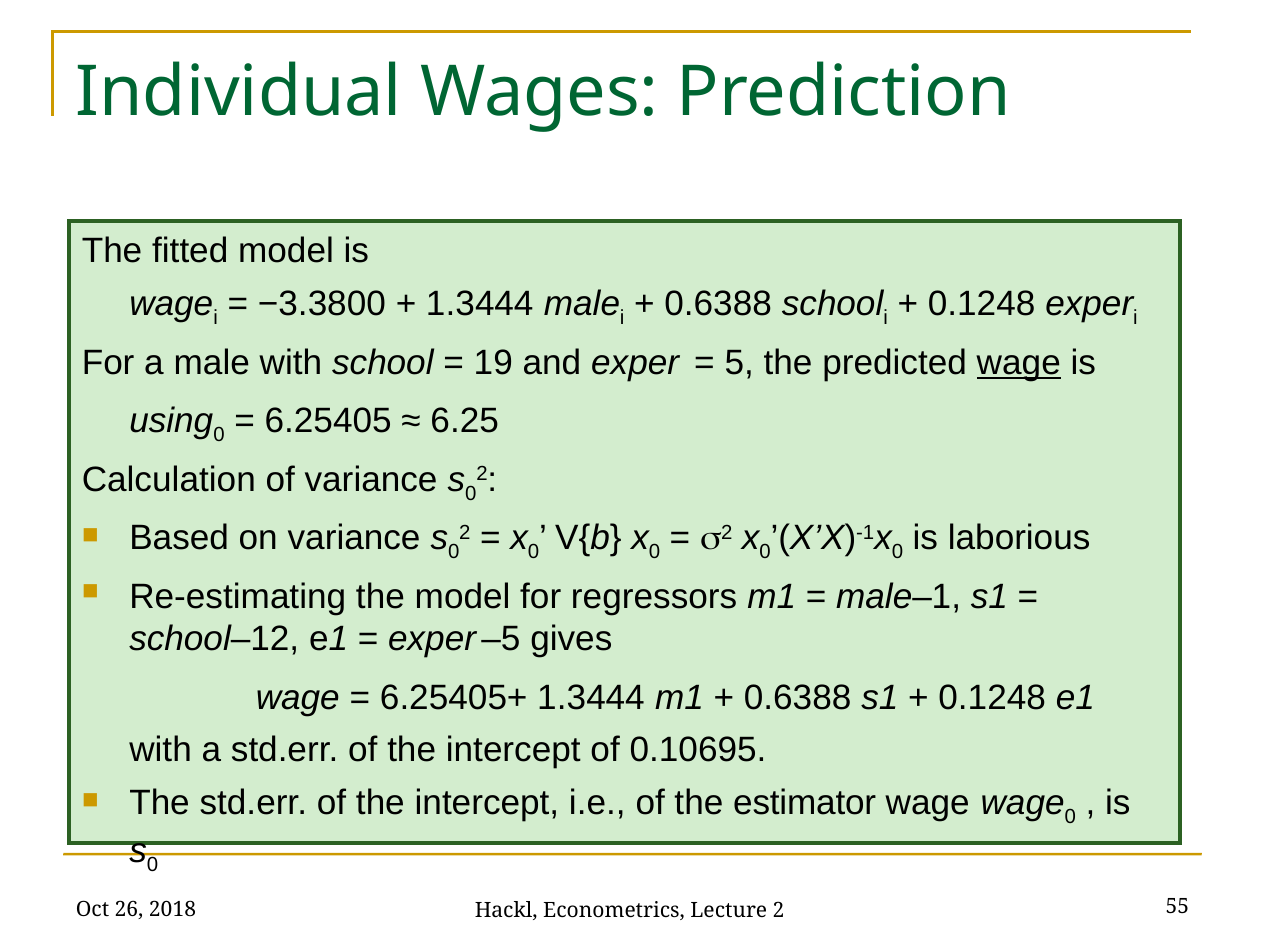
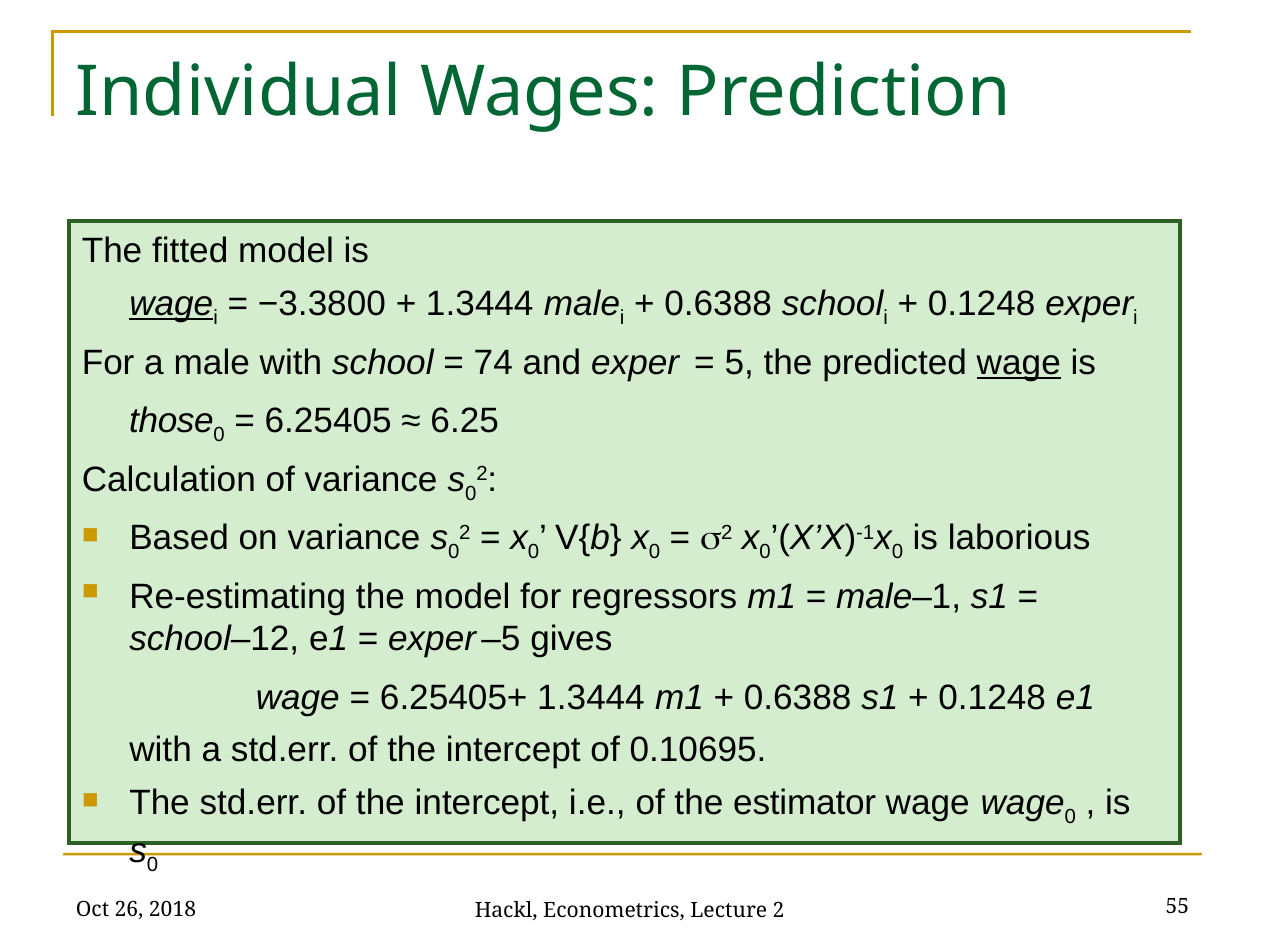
wage at (171, 304) underline: none -> present
19: 19 -> 74
using: using -> those
